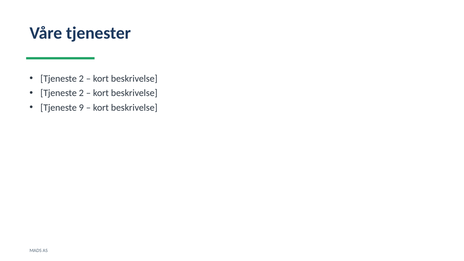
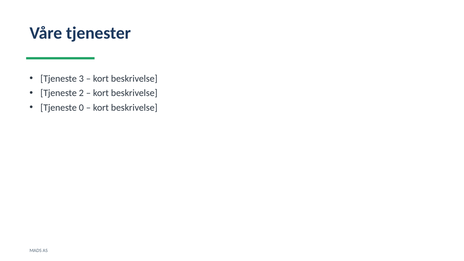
2 at (81, 79): 2 -> 3
9: 9 -> 0
